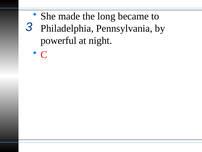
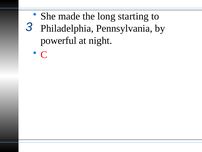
became: became -> starting
